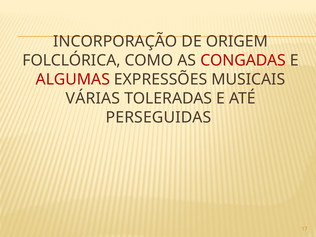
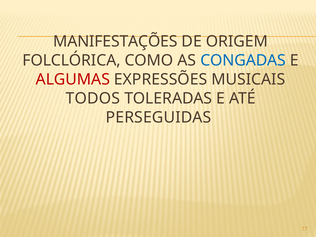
INCORPORAÇÃO: INCORPORAÇÃO -> MANIFESTAÇÕES
CONGADAS colour: red -> blue
VÁRIAS: VÁRIAS -> TODOS
